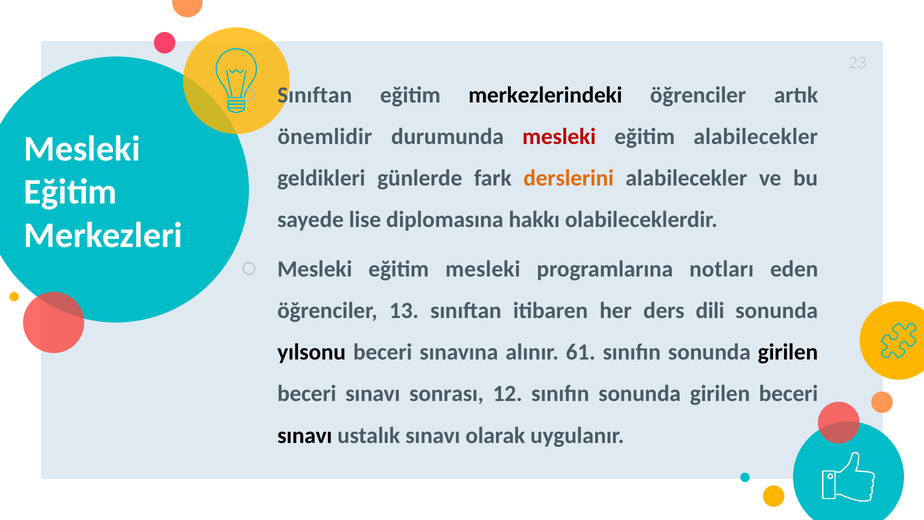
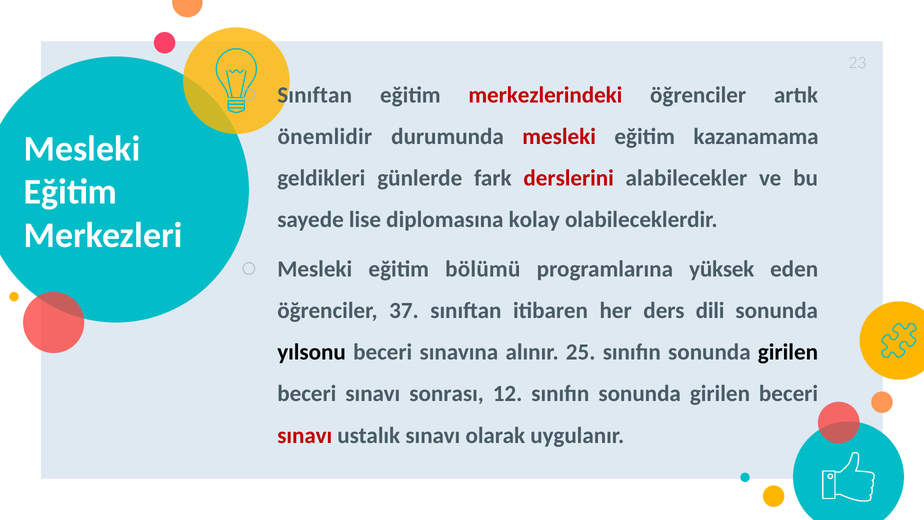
merkezlerindeki colour: black -> red
eğitim alabilecekler: alabilecekler -> kazanamama
derslerini colour: orange -> red
hakkı: hakkı -> kolay
eğitim mesleki: mesleki -> bölümü
notları: notları -> yüksek
13: 13 -> 37
61: 61 -> 25
sınavı at (305, 435) colour: black -> red
